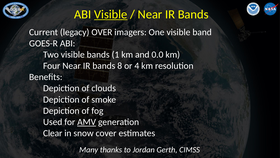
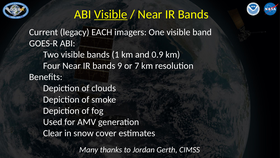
OVER: OVER -> EACH
0.0: 0.0 -> 0.9
8: 8 -> 9
4: 4 -> 7
AMV underline: present -> none
